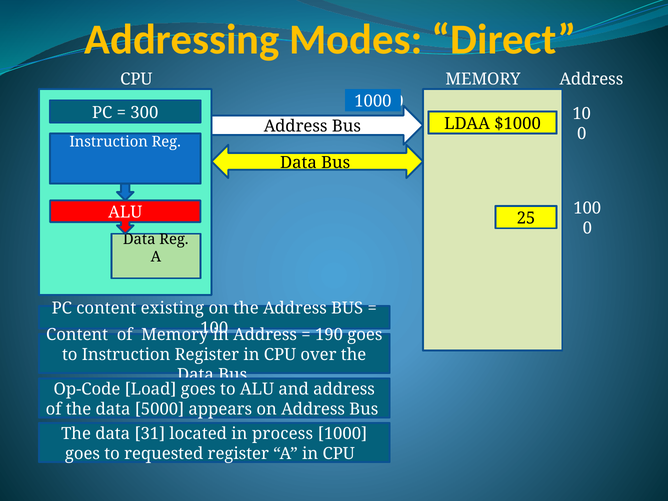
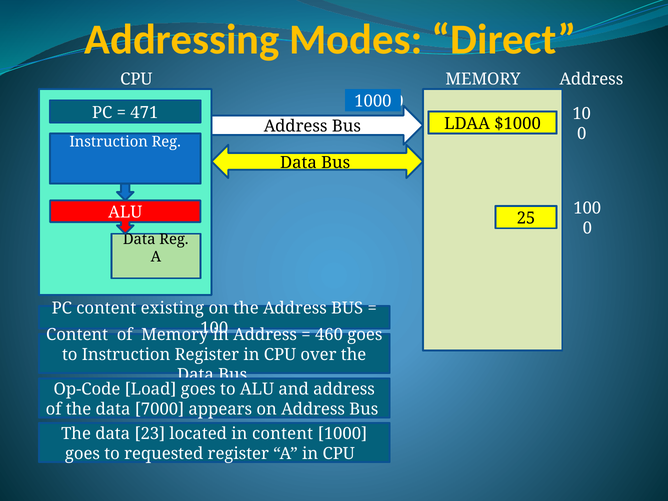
300: 300 -> 471
190: 190 -> 460
5000: 5000 -> 7000
31: 31 -> 23
in process: process -> content
